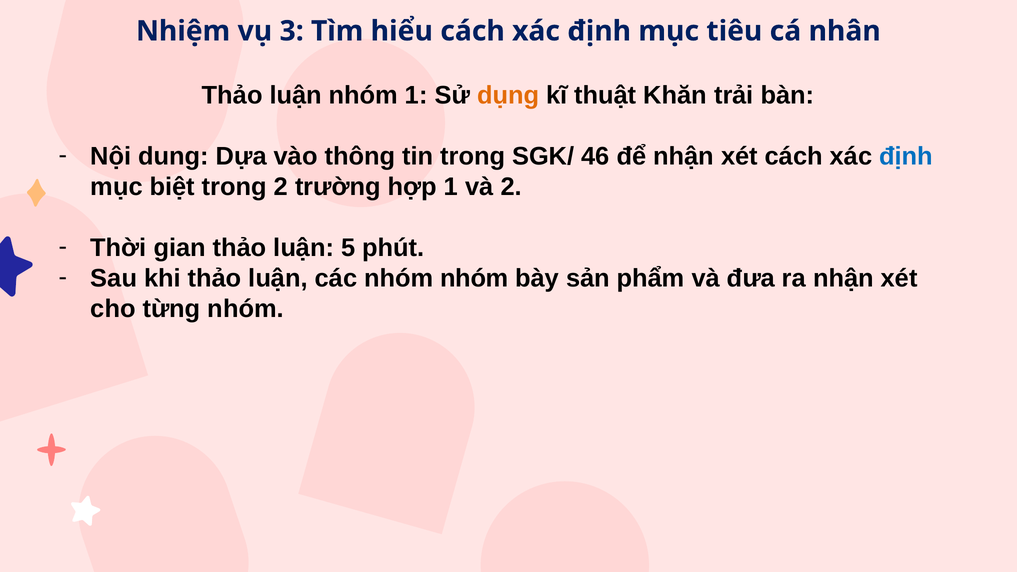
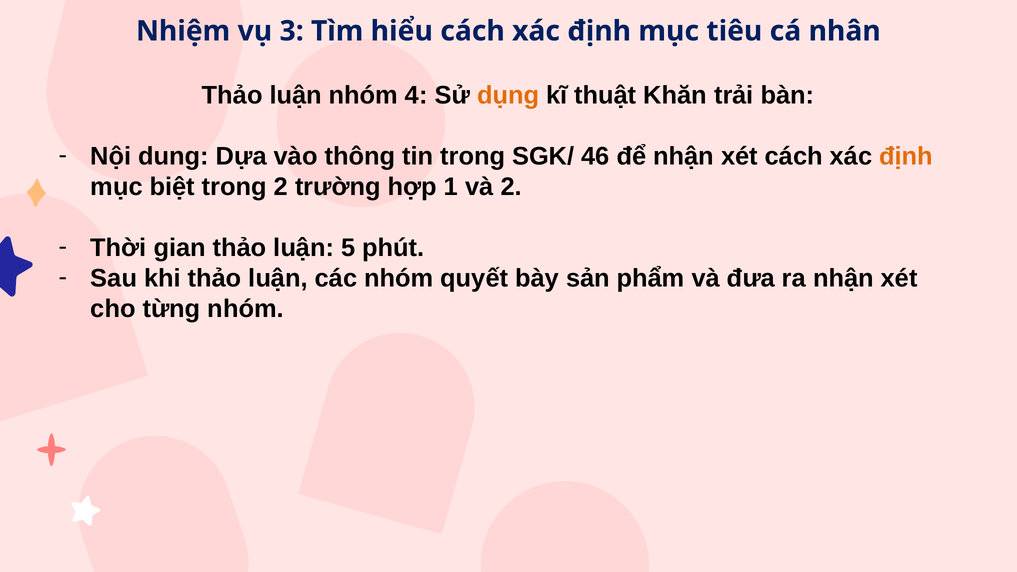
nhóm 1: 1 -> 4
định colour: blue -> orange
nhóm nhóm: nhóm -> quyết
